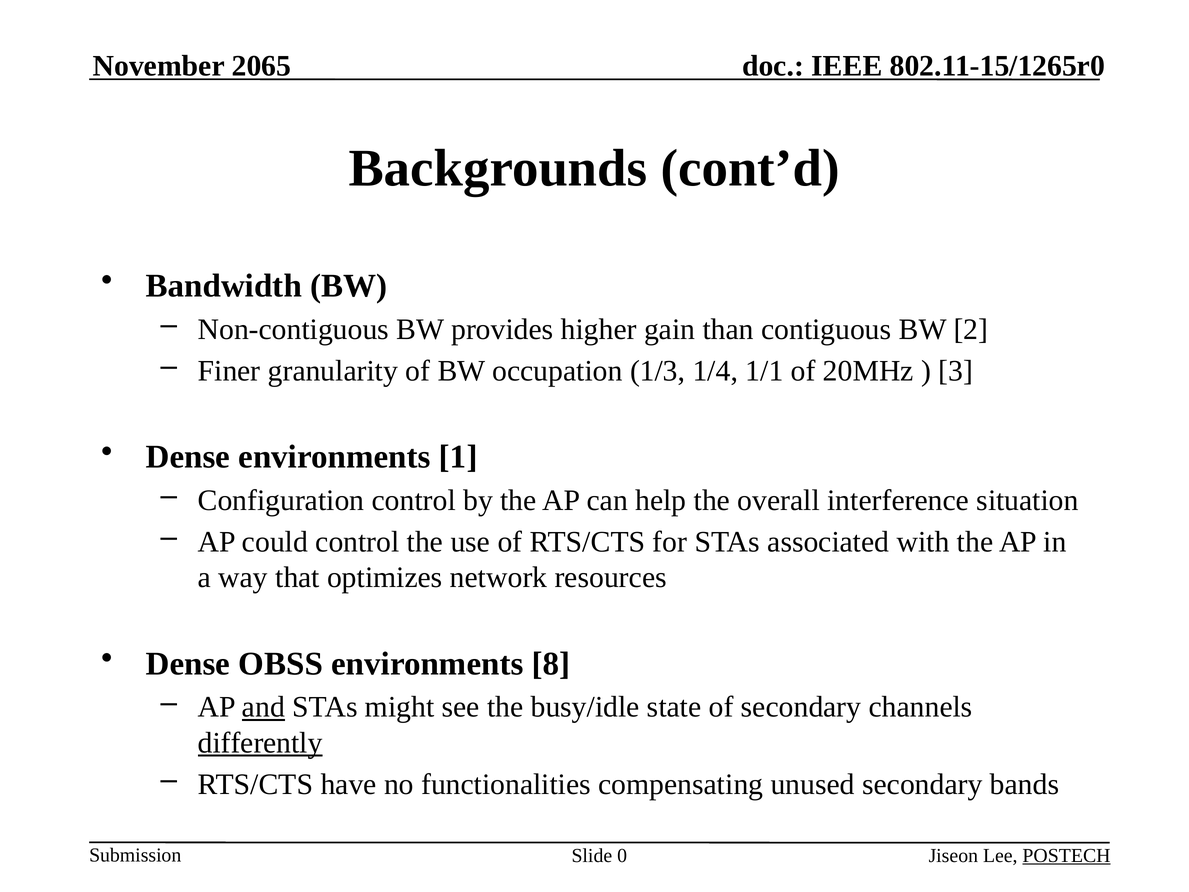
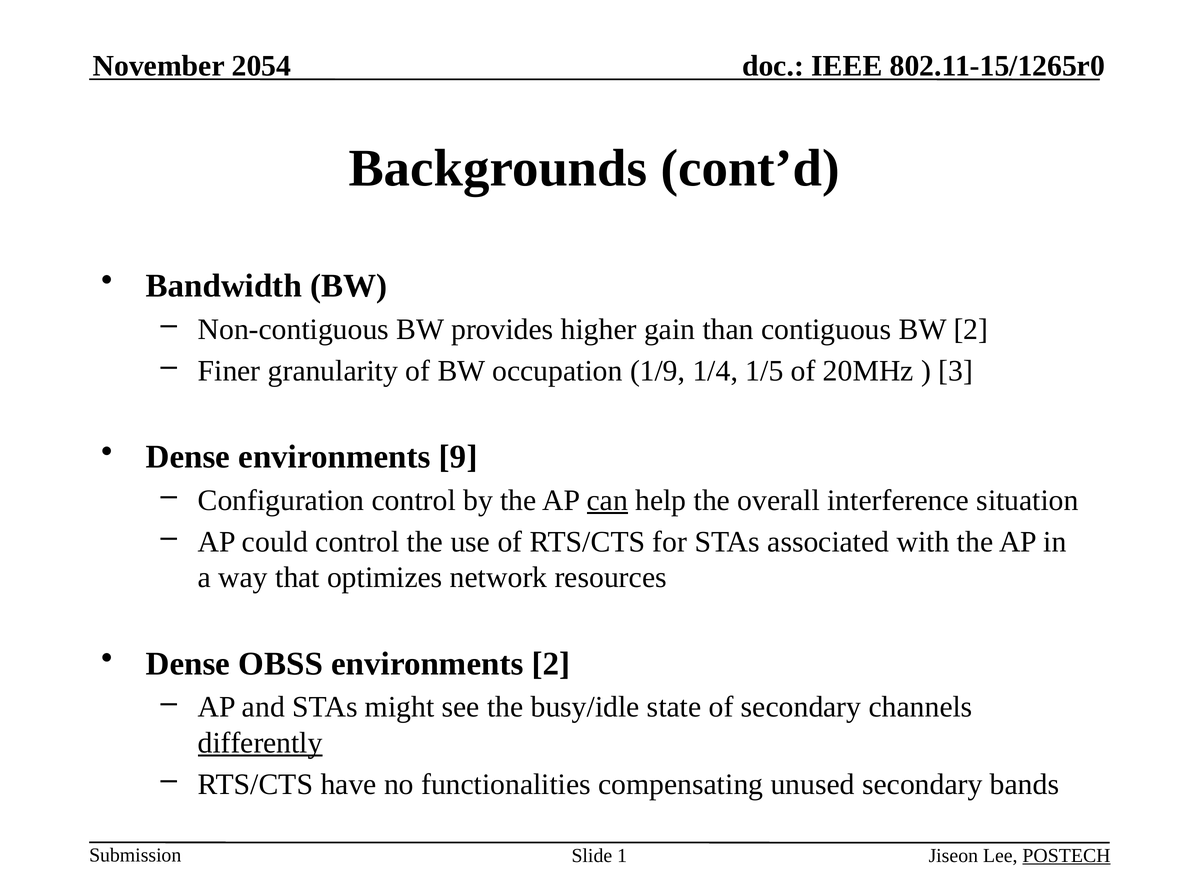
2065: 2065 -> 2054
1/3: 1/3 -> 1/9
1/1: 1/1 -> 1/5
1: 1 -> 9
can underline: none -> present
environments 8: 8 -> 2
and underline: present -> none
0: 0 -> 1
